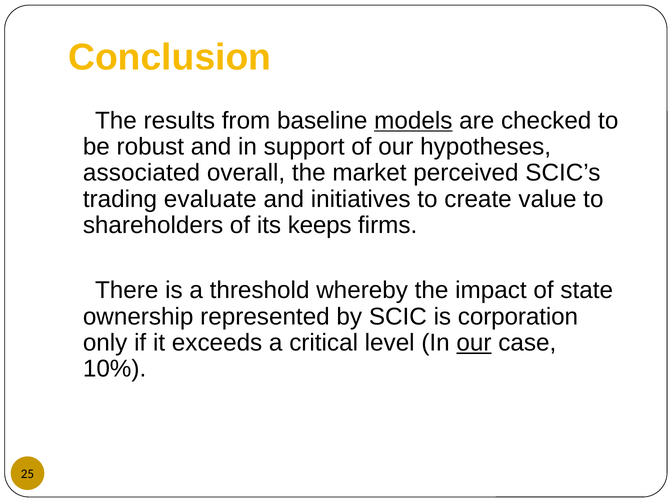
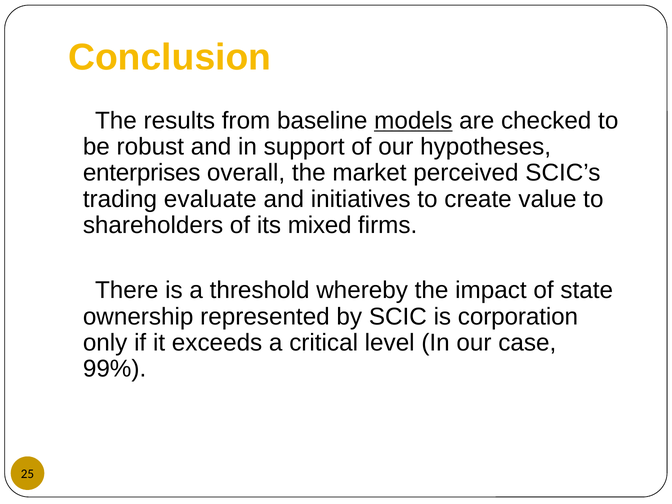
associated: associated -> enterprises
keeps: keeps -> mixed
our at (474, 343) underline: present -> none
10%: 10% -> 99%
